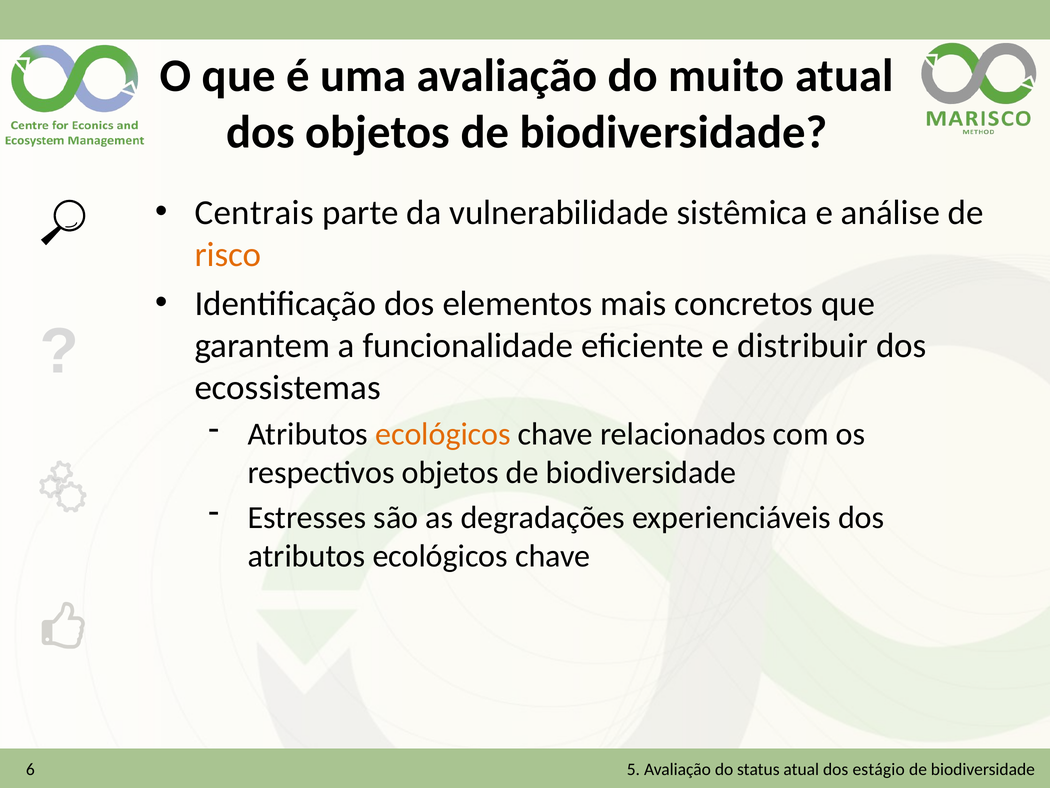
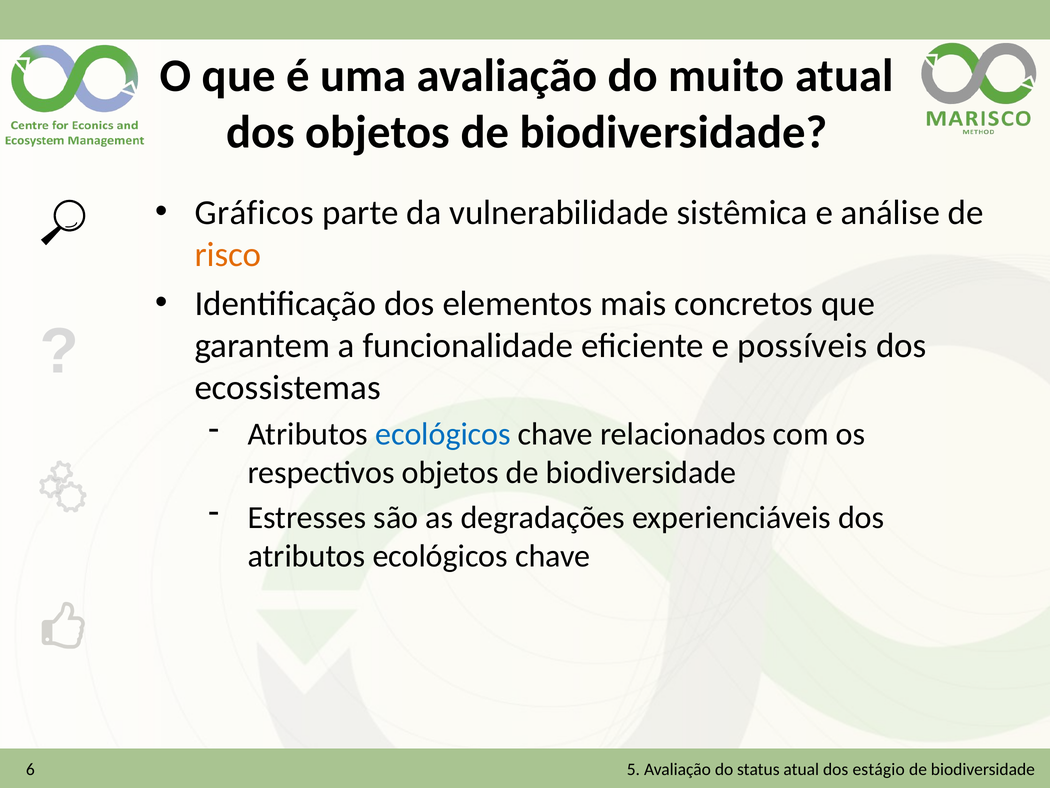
Centrais: Centrais -> Gráficos
distribuir: distribuir -> possíveis
ecológicos at (443, 434) colour: orange -> blue
